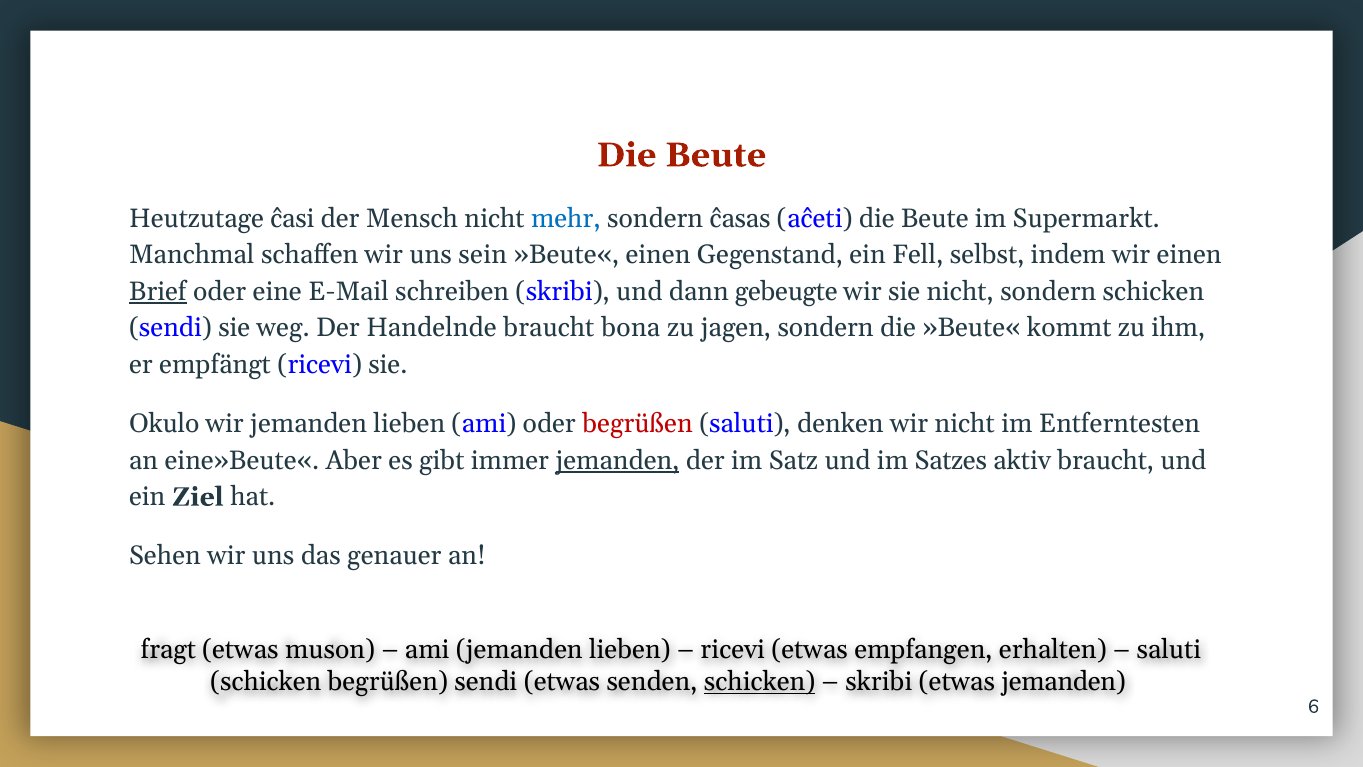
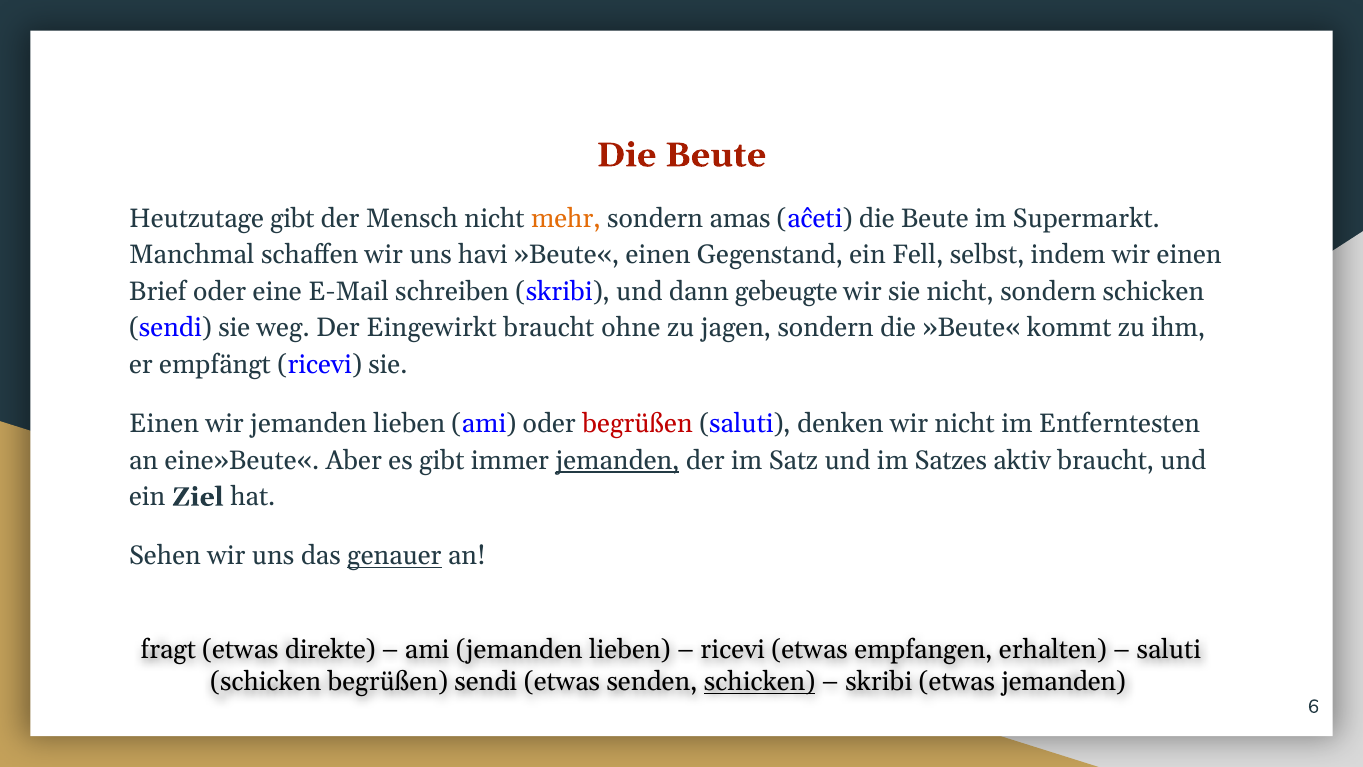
Heutzutage ĉasi: ĉasi -> gibt
mehr colour: blue -> orange
ĉasas: ĉasas -> amas
sein: sein -> havi
Brief underline: present -> none
Handelnde: Handelnde -> Eingewirkt
bona: bona -> ohne
Okulo at (164, 424): Okulo -> Einen
genauer underline: none -> present
muson: muson -> direkte
